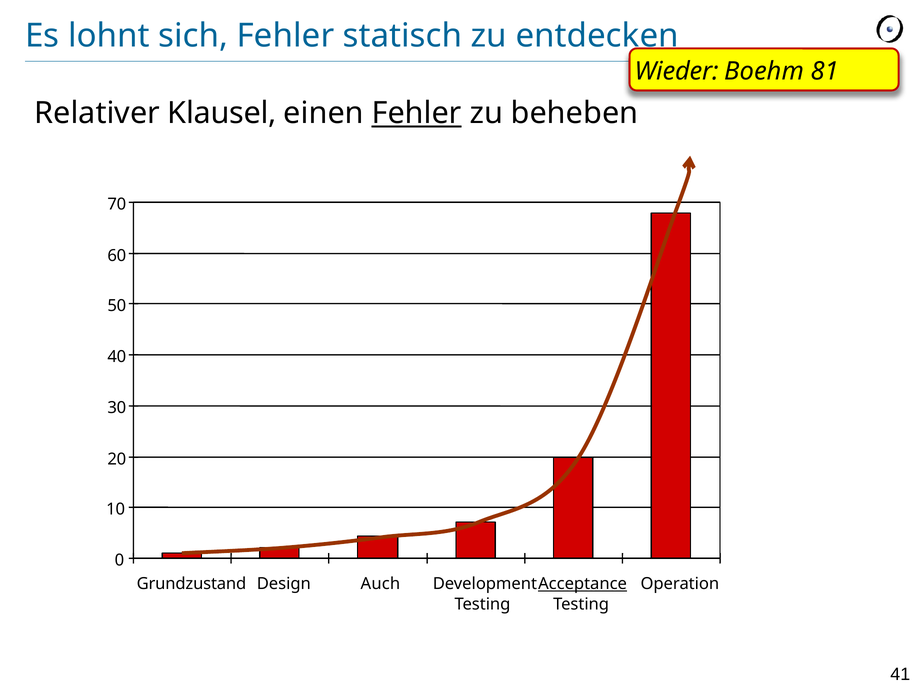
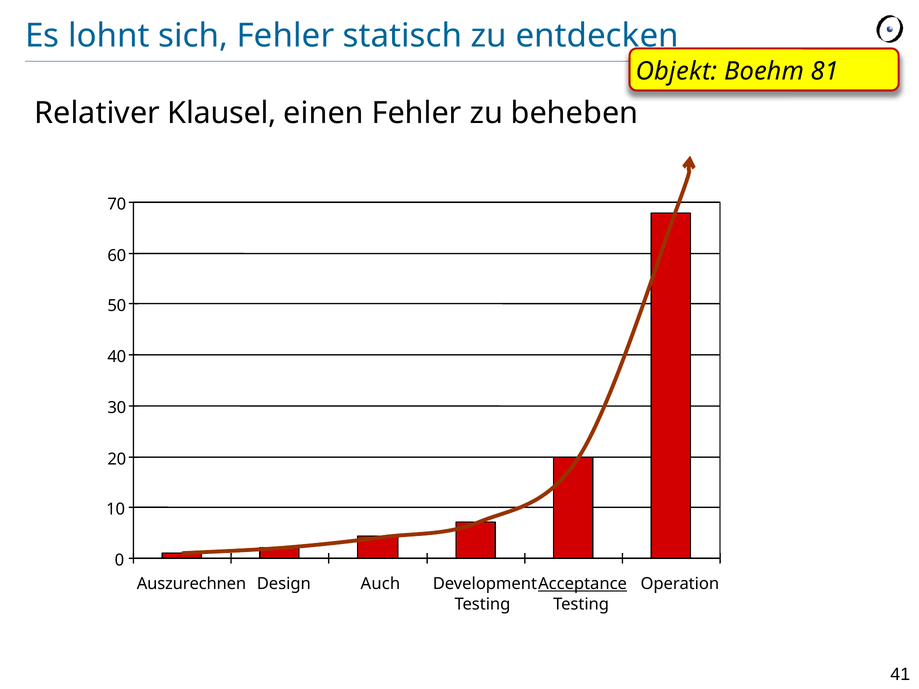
Wieder: Wieder -> Objekt
Fehler at (417, 113) underline: present -> none
Grundzustand: Grundzustand -> Auszurechnen
